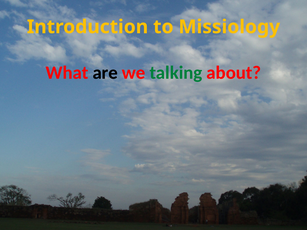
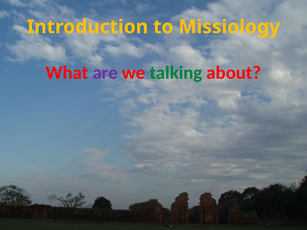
are colour: black -> purple
